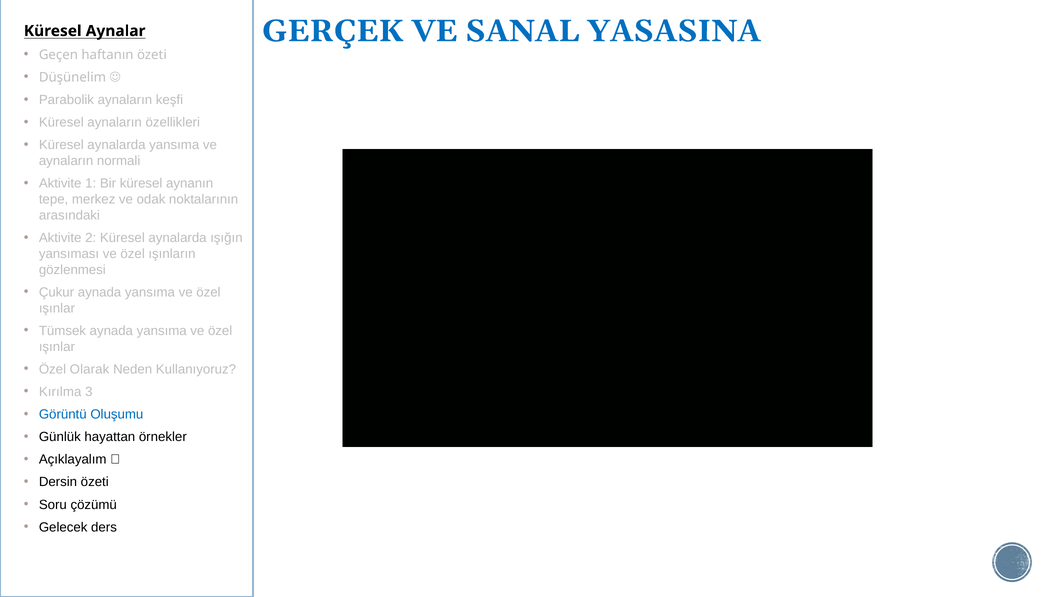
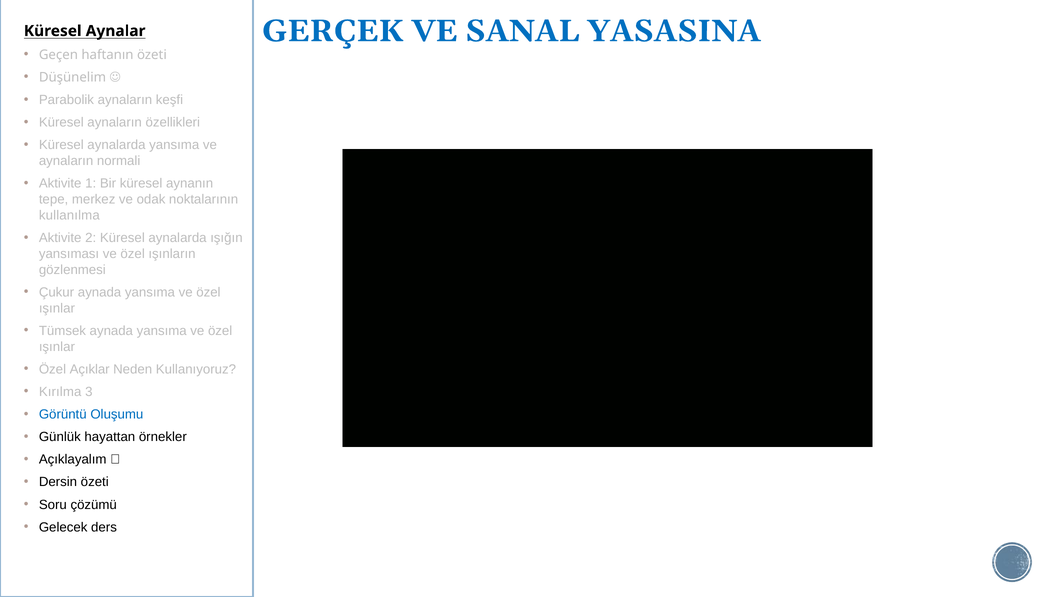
arasındaki: arasındaki -> kullanılma
Olarak: Olarak -> Açıklar
